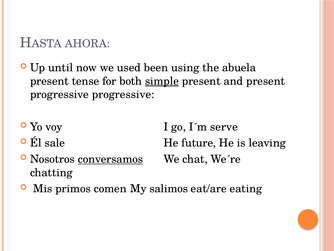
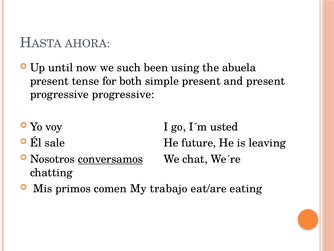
used: used -> such
simple underline: present -> none
serve: serve -> usted
salimos: salimos -> trabajo
